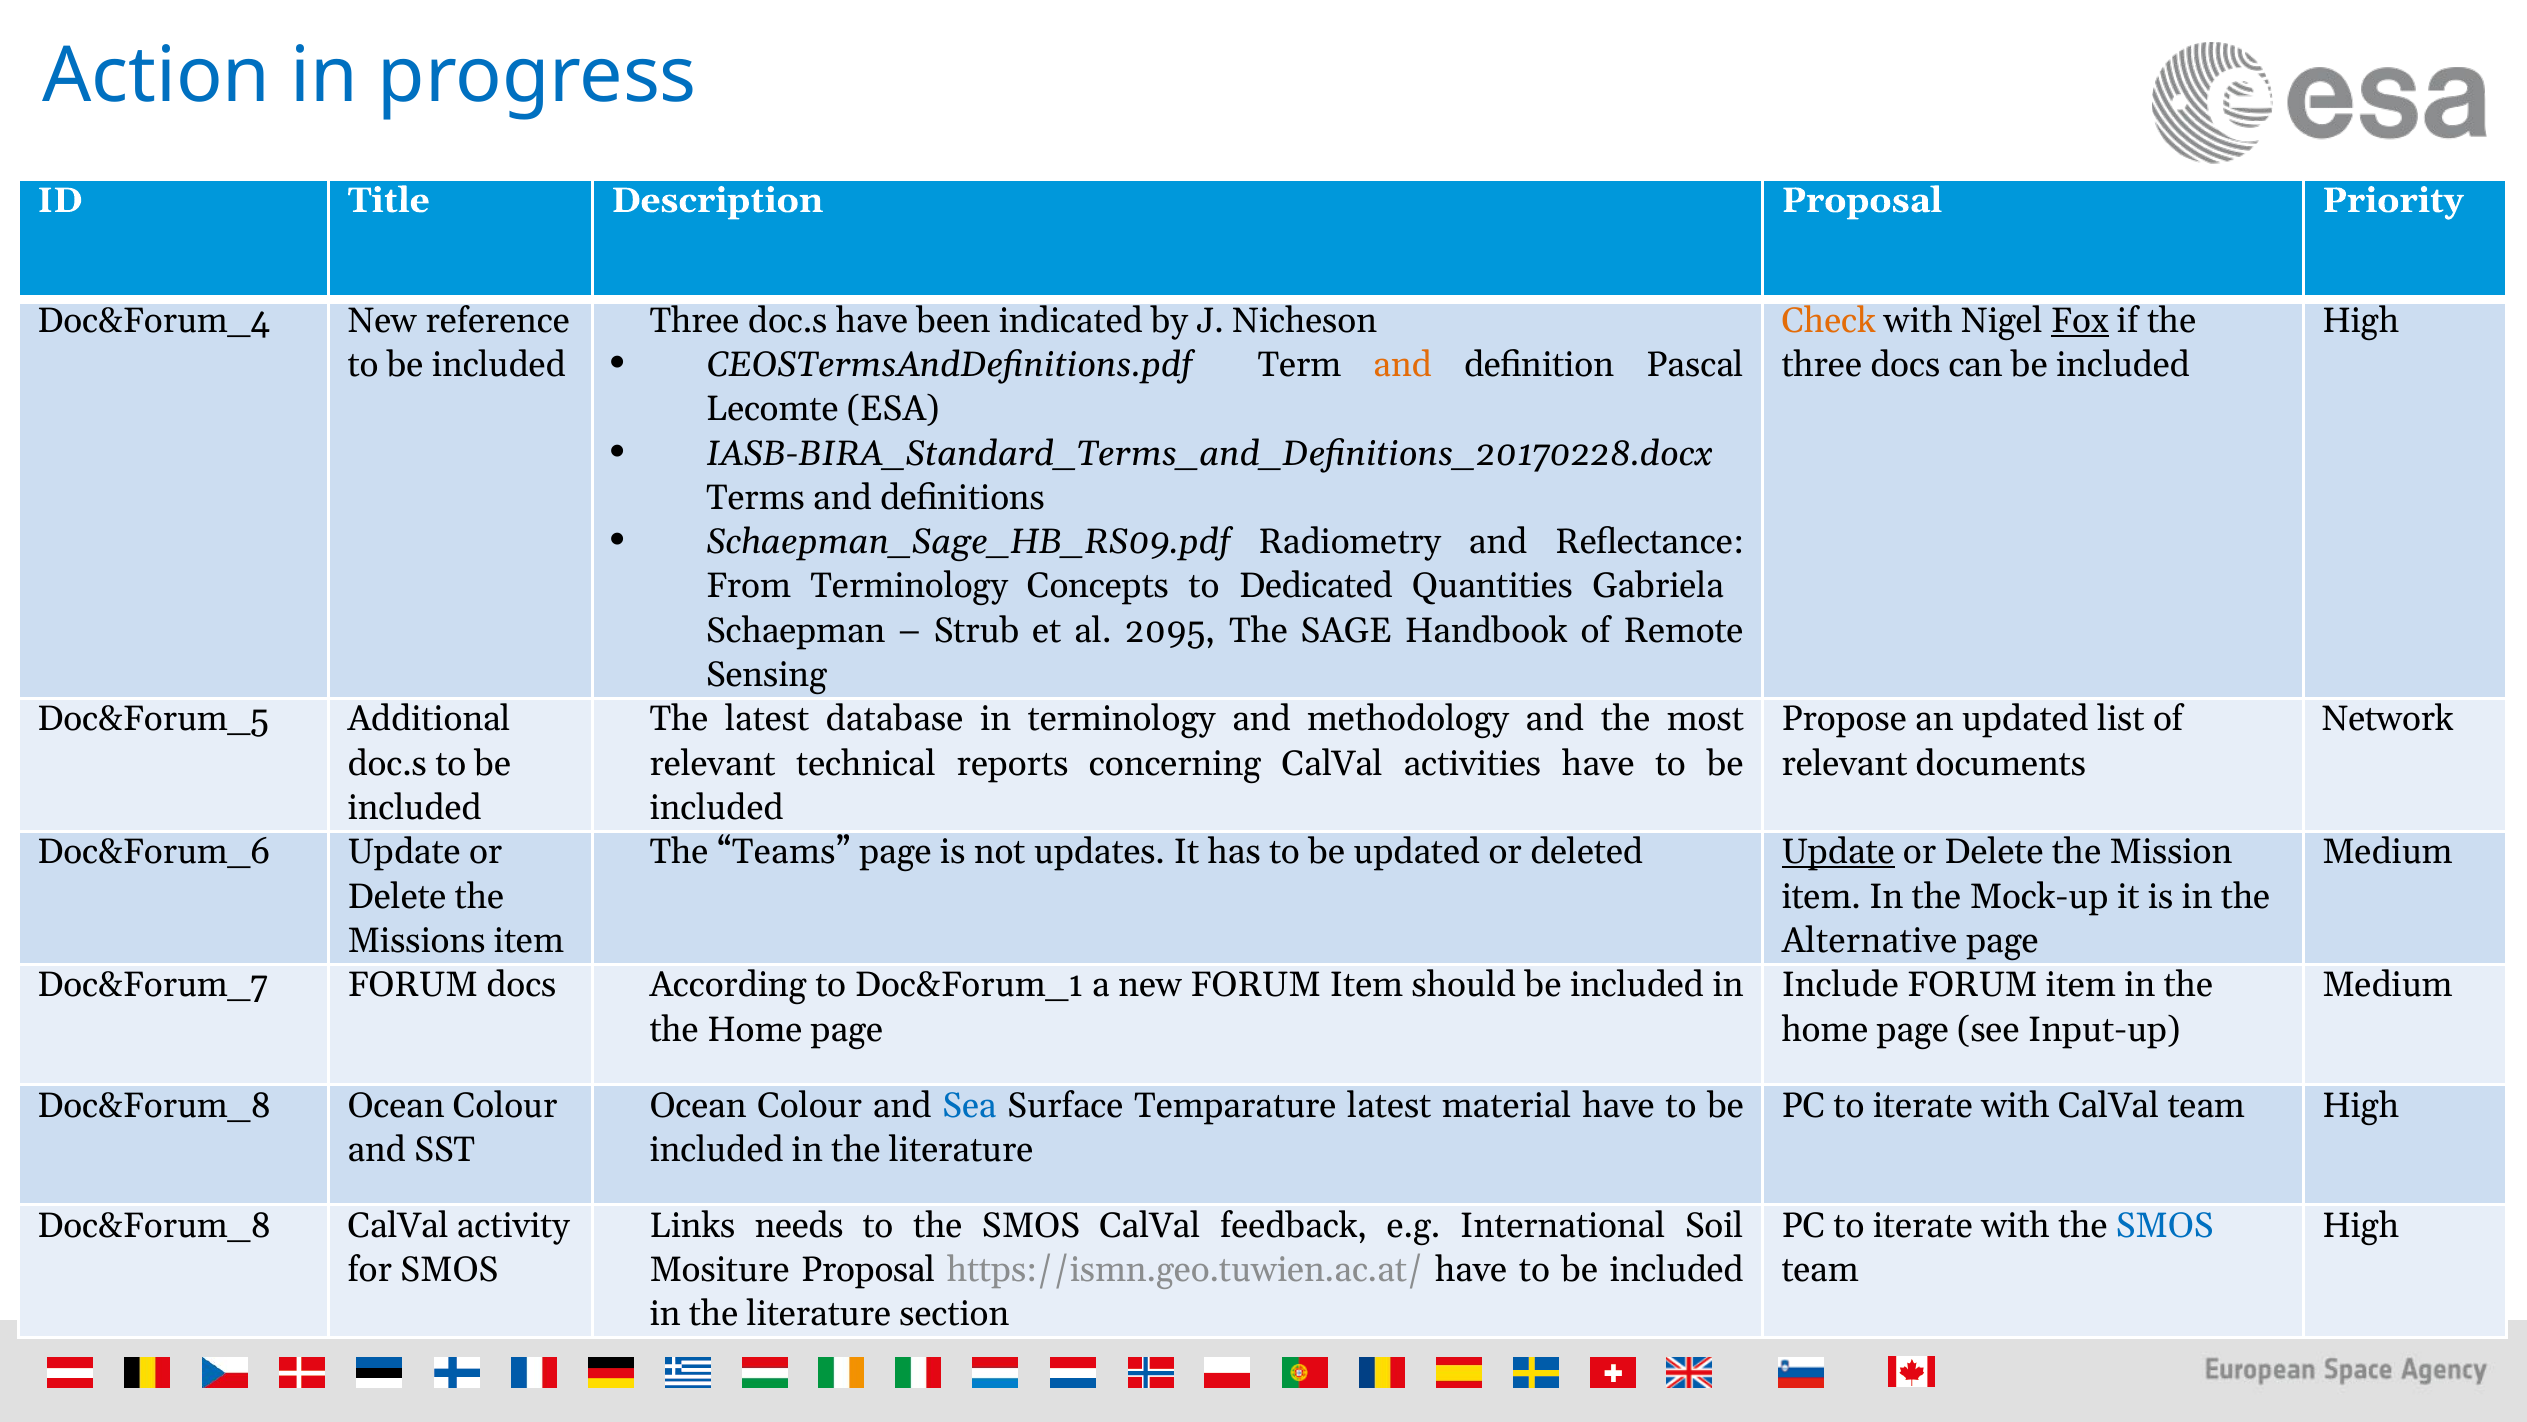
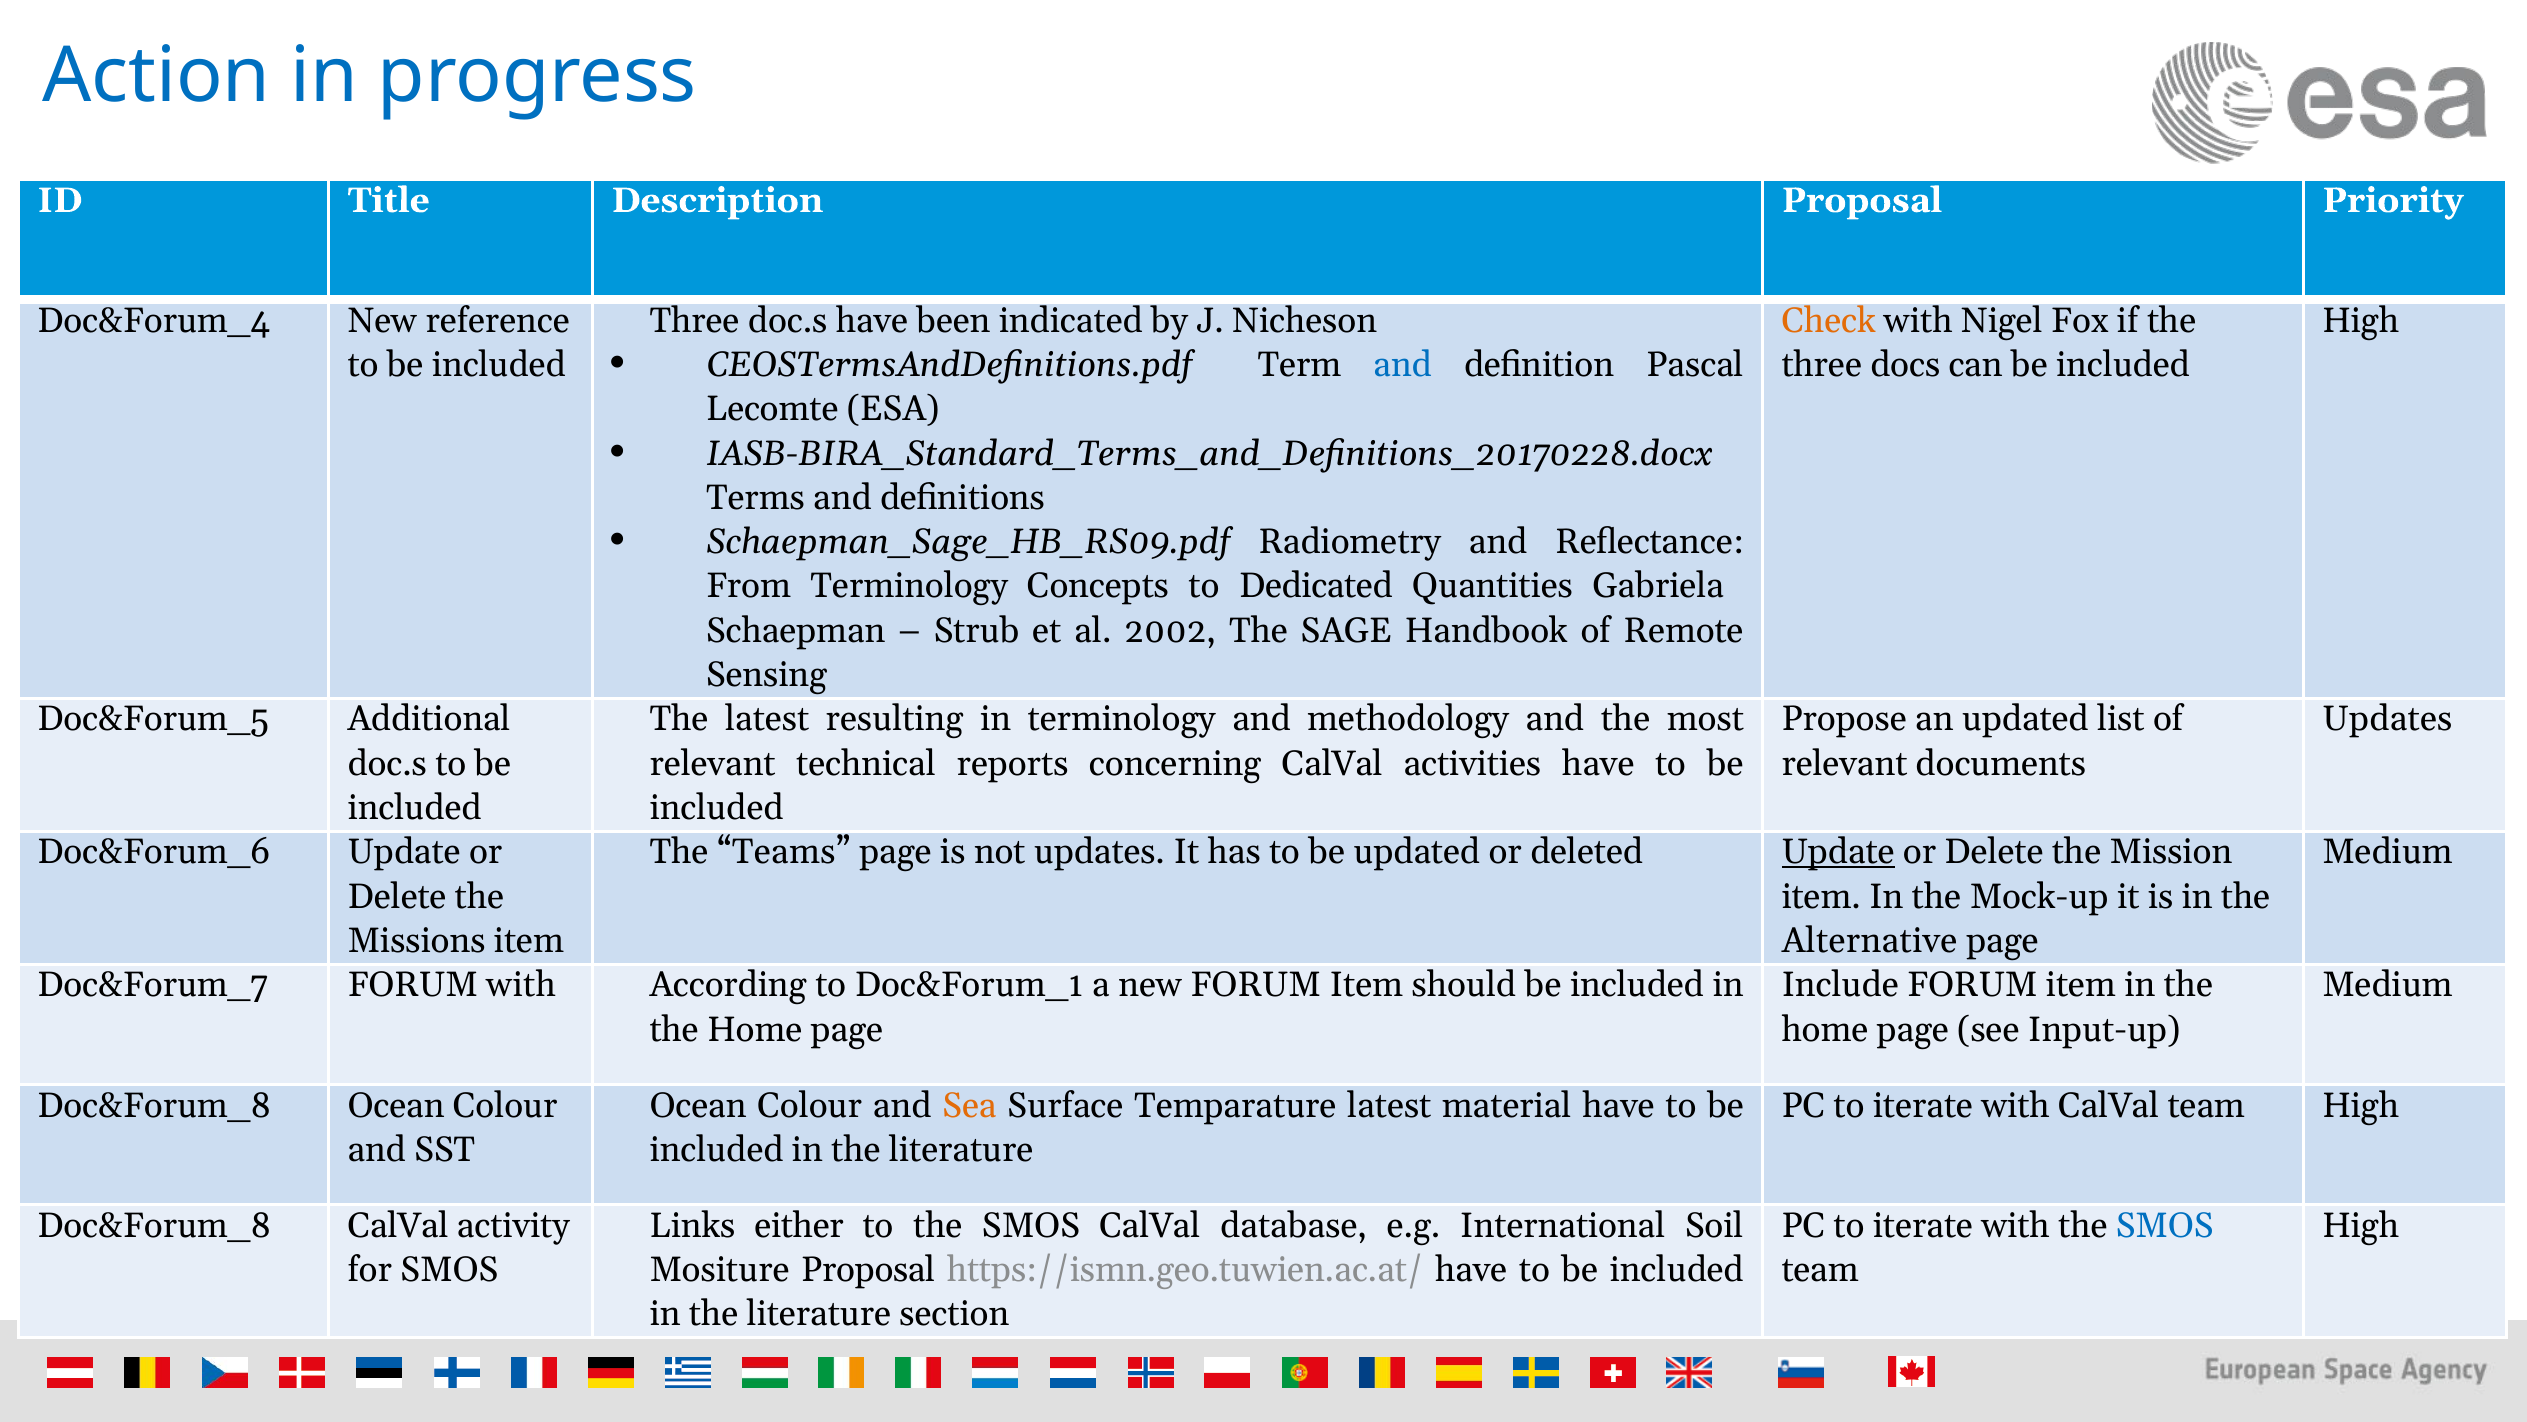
Fox underline: present -> none
and at (1403, 365) colour: orange -> blue
2095: 2095 -> 2002
database: database -> resulting
Network at (2388, 719): Network -> Updates
FORUM docs: docs -> with
Sea colour: blue -> orange
needs: needs -> either
feedback: feedback -> database
